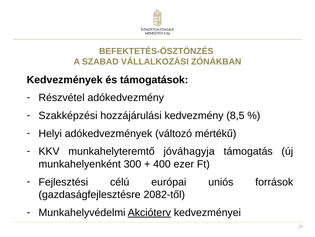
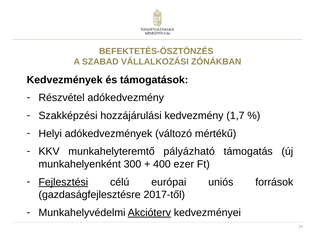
8,5: 8,5 -> 1,7
jóváhagyja: jóváhagyja -> pályázható
Fejlesztési underline: none -> present
2082-től: 2082-től -> 2017-től
